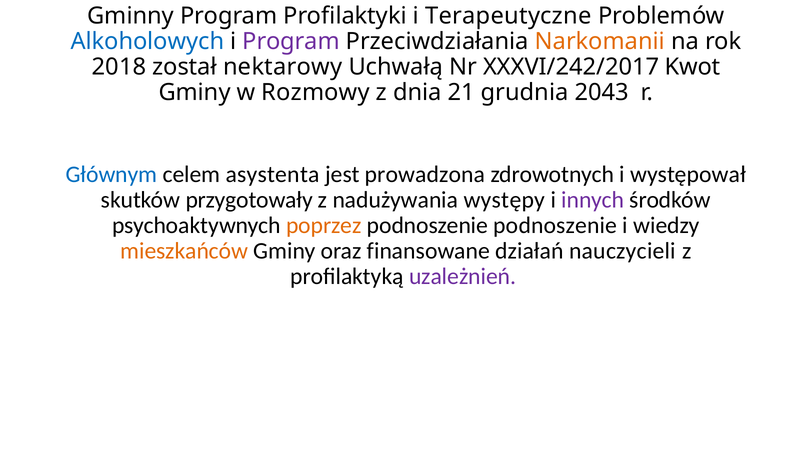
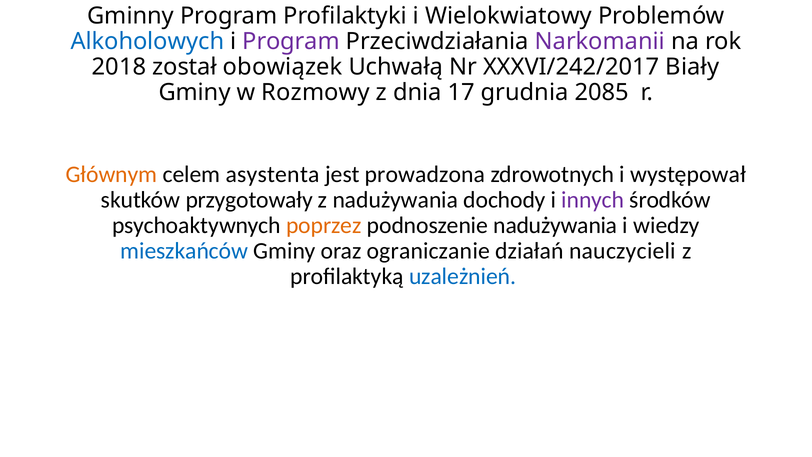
Terapeutyczne: Terapeutyczne -> Wielokwiatowy
Narkomanii colour: orange -> purple
nektarowy: nektarowy -> obowiązek
Kwot: Kwot -> Biały
21: 21 -> 17
2043: 2043 -> 2085
Głównym colour: blue -> orange
występy: występy -> dochody
podnoszenie podnoszenie: podnoszenie -> nadużywania
mieszkańców colour: orange -> blue
finansowane: finansowane -> ograniczanie
uzależnień colour: purple -> blue
